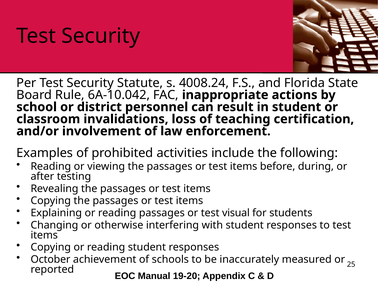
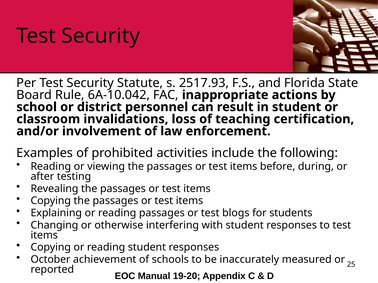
4008.24: 4008.24 -> 2517.93
visual: visual -> blogs
